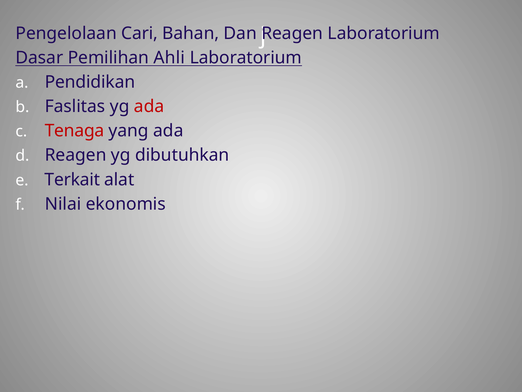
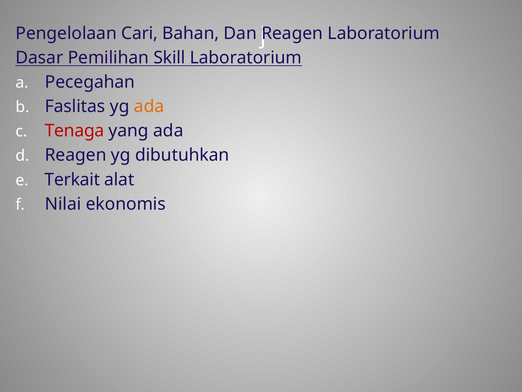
Ahli: Ahli -> Skill
Pendidikan: Pendidikan -> Pecegahan
ada at (149, 106) colour: red -> orange
